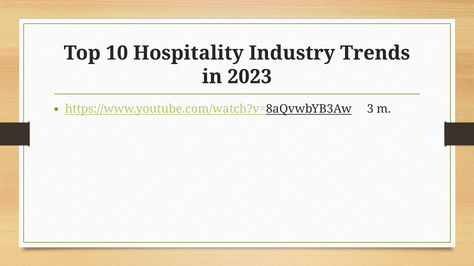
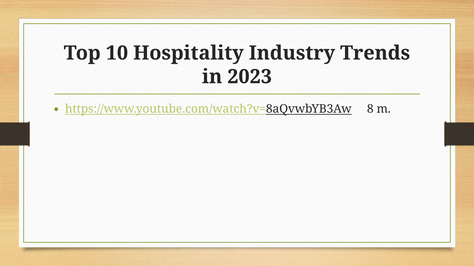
3: 3 -> 8
